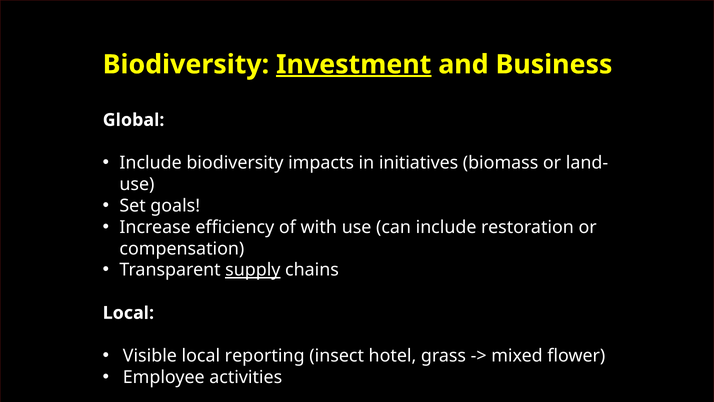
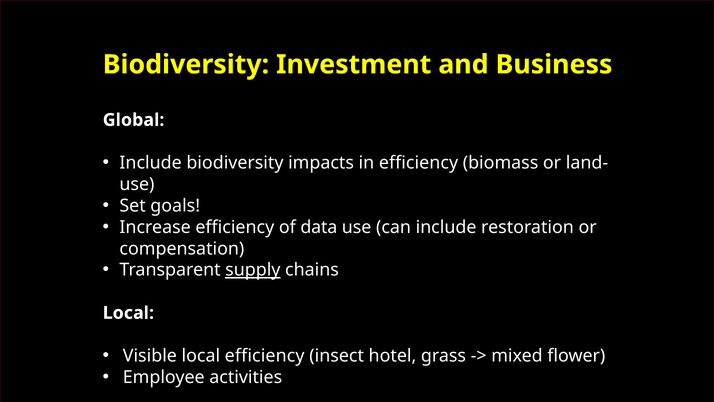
Investment underline: present -> none
in initiatives: initiatives -> efficiency
with: with -> data
local reporting: reporting -> efficiency
